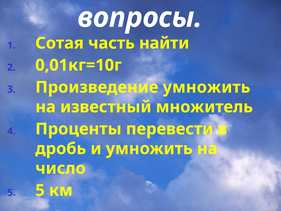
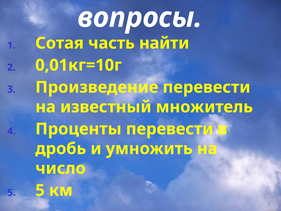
Произведение умножить: умножить -> перевести
